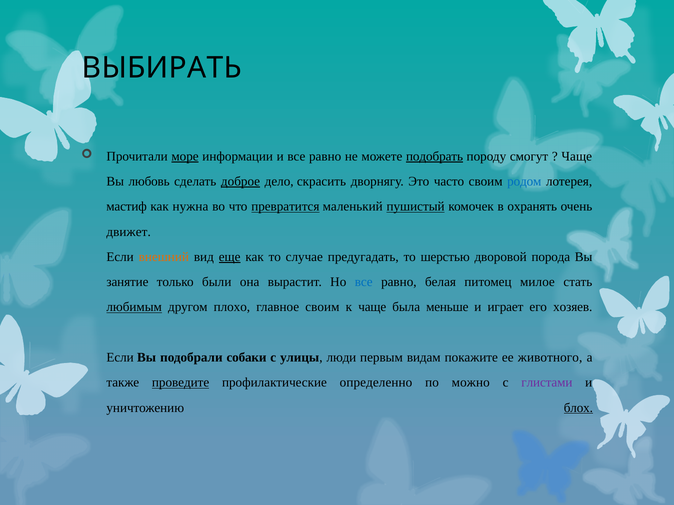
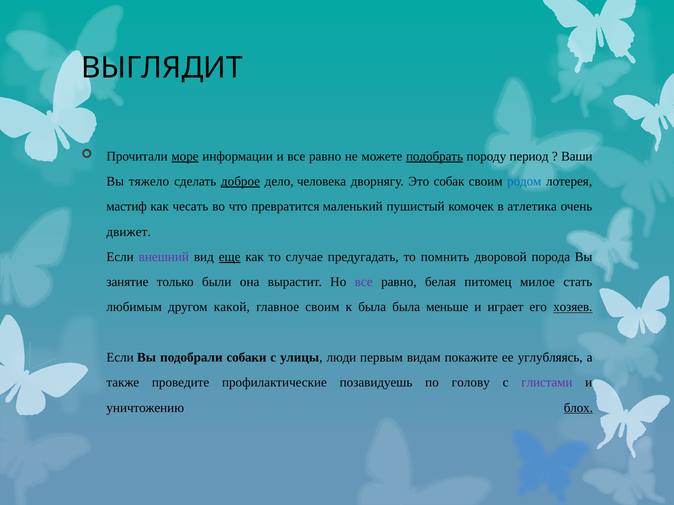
ВЫБИРАТЬ: ВЫБИРАТЬ -> ВЫГЛЯДИТ
смогут: смогут -> период
Чаще at (577, 157): Чаще -> Ваши
любовь: любовь -> тяжело
скрасить: скрасить -> человека
часто: часто -> собак
нужна: нужна -> чесать
превратится underline: present -> none
пушистый underline: present -> none
охранять: охранять -> атлетика
внешний colour: orange -> purple
шерстью: шерстью -> помнить
все at (364, 282) colour: blue -> purple
любимым underline: present -> none
плохо: плохо -> какой
к чаще: чаще -> была
хозяев underline: none -> present
животного: животного -> углубляясь
проведите underline: present -> none
определенно: определенно -> позавидуешь
можно: можно -> голову
